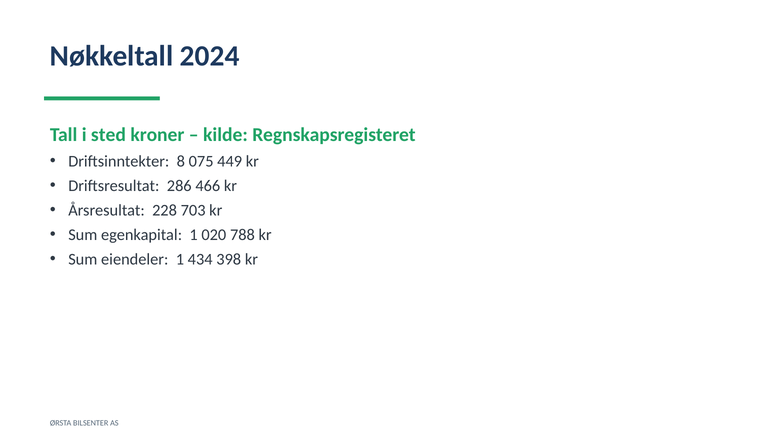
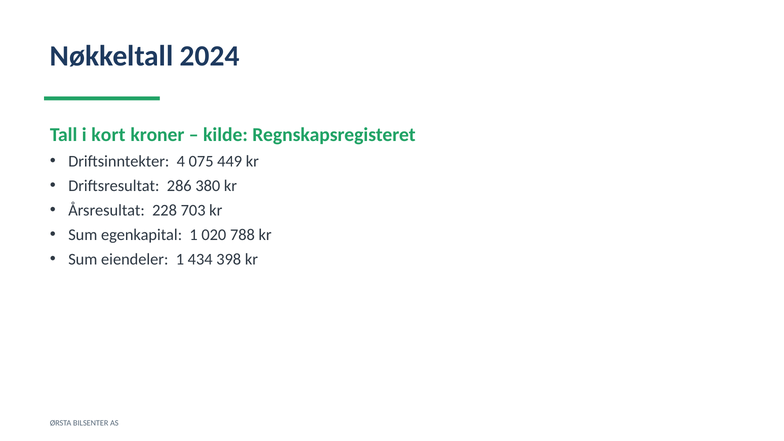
sted: sted -> kort
8: 8 -> 4
466: 466 -> 380
